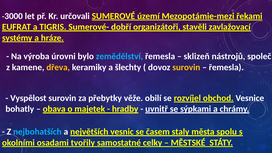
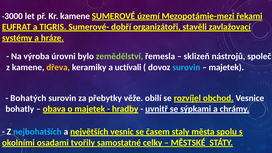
Kr určovali: určovali -> kamene
zemědělství colour: light blue -> light green
šlechty: šlechty -> uctívali
surovin at (186, 67) colour: yellow -> light blue
řemesla at (226, 67): řemesla -> majetek
Vyspělost: Vyspělost -> Bohatých
